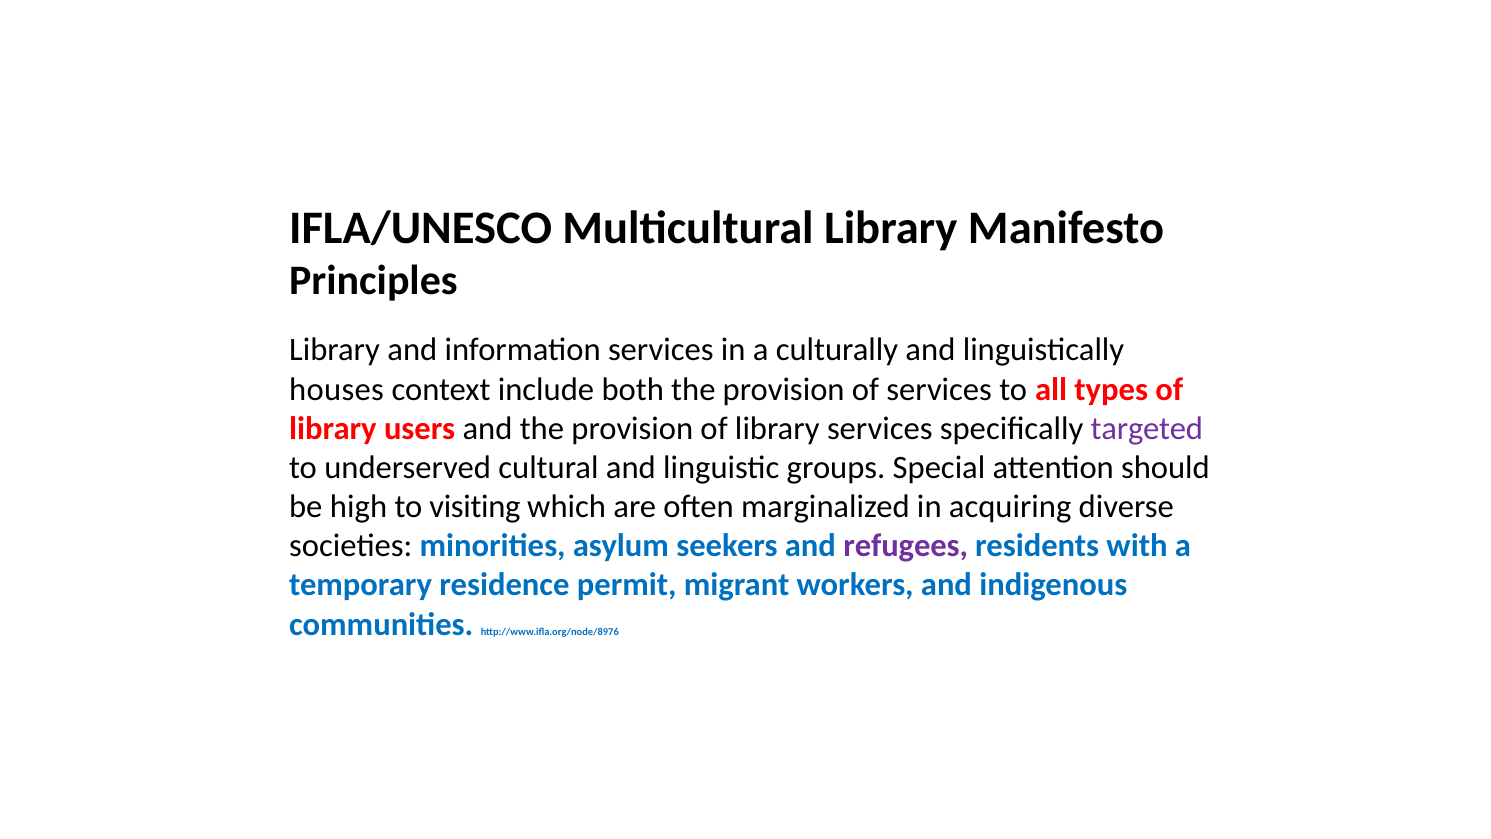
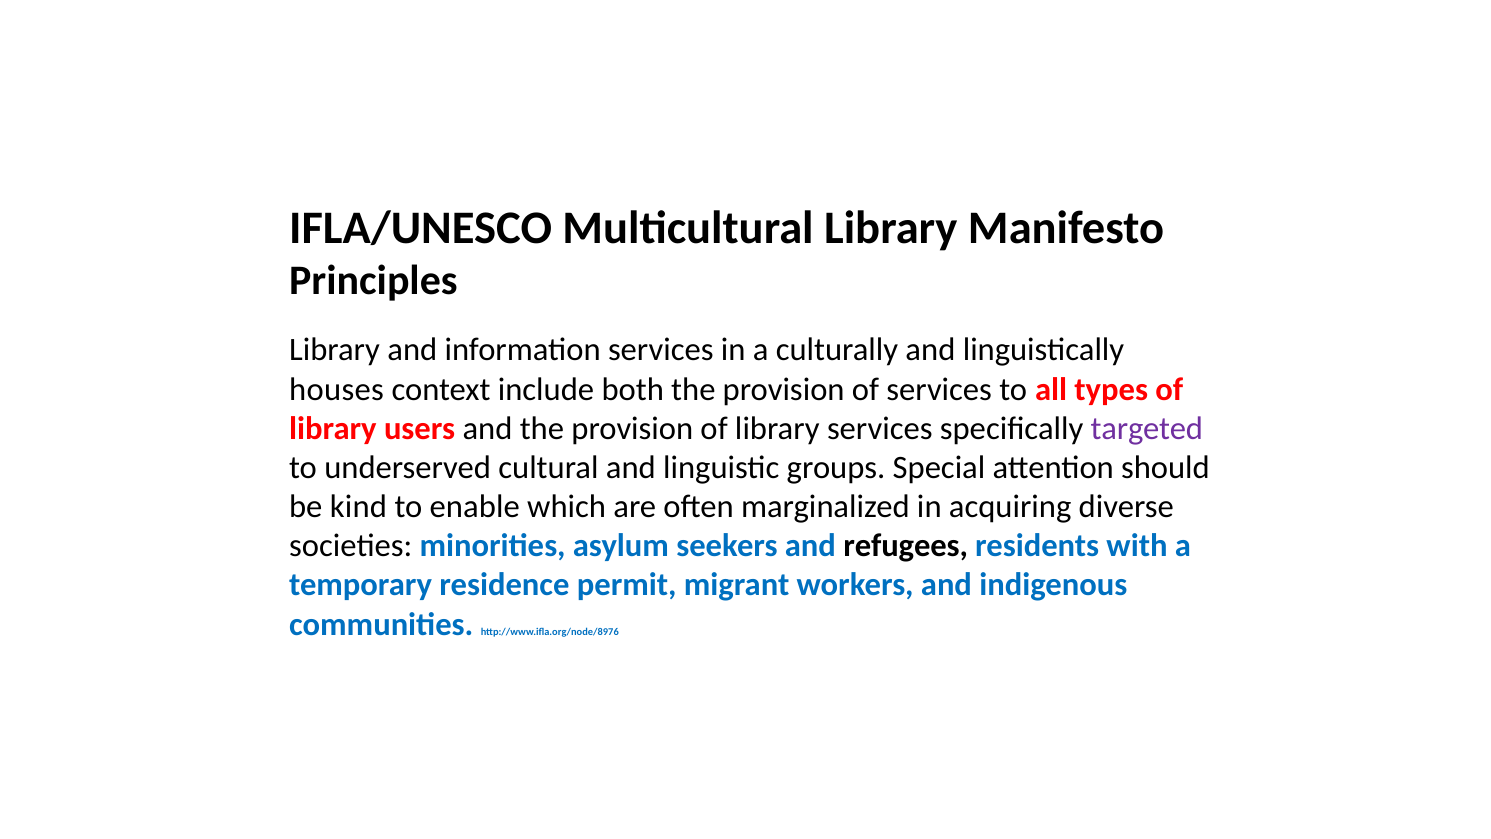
high: high -> kind
visiting: visiting -> enable
refugees colour: purple -> black
